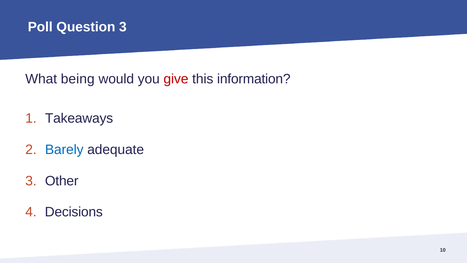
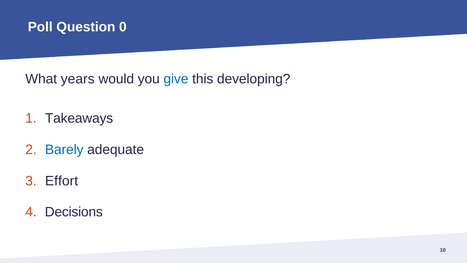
Question 3: 3 -> 0
being: being -> years
give colour: red -> blue
information: information -> developing
Other: Other -> Effort
